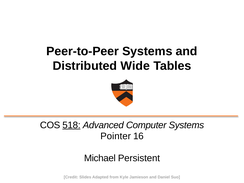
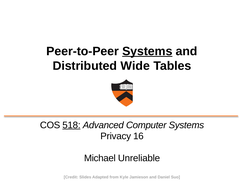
Systems at (147, 51) underline: none -> present
Pointer: Pointer -> Privacy
Persistent: Persistent -> Unreliable
